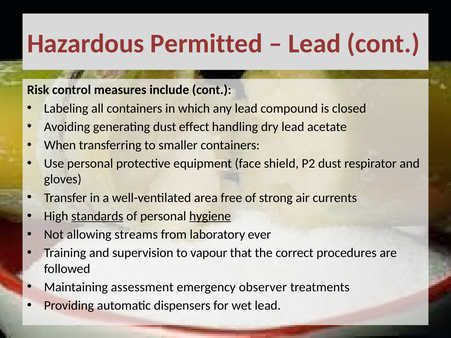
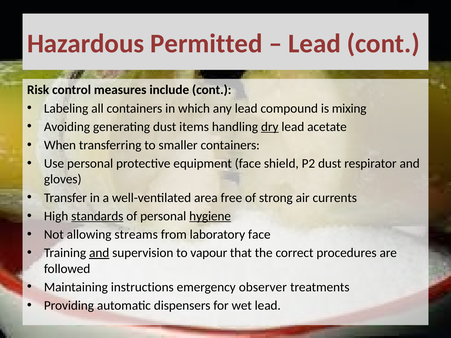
closed: closed -> mixing
effect: effect -> items
dry underline: none -> present
laboratory ever: ever -> face
and at (99, 253) underline: none -> present
assessment: assessment -> instructions
